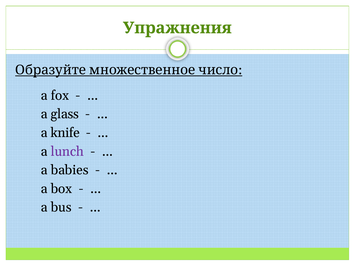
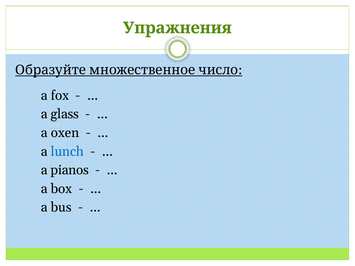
knife: knife -> oxen
lunch colour: purple -> blue
babies: babies -> pianos
